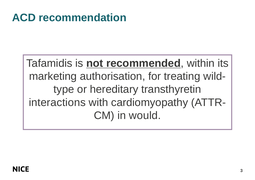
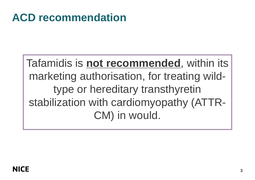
interactions: interactions -> stabilization
